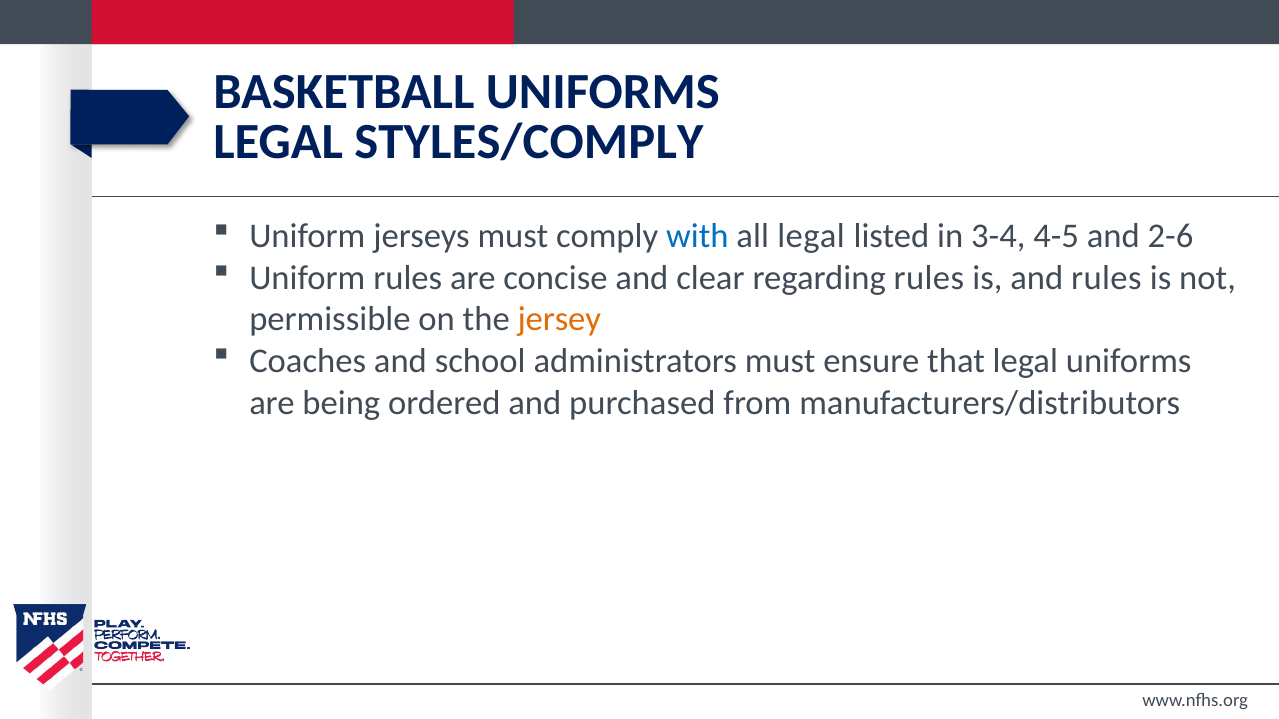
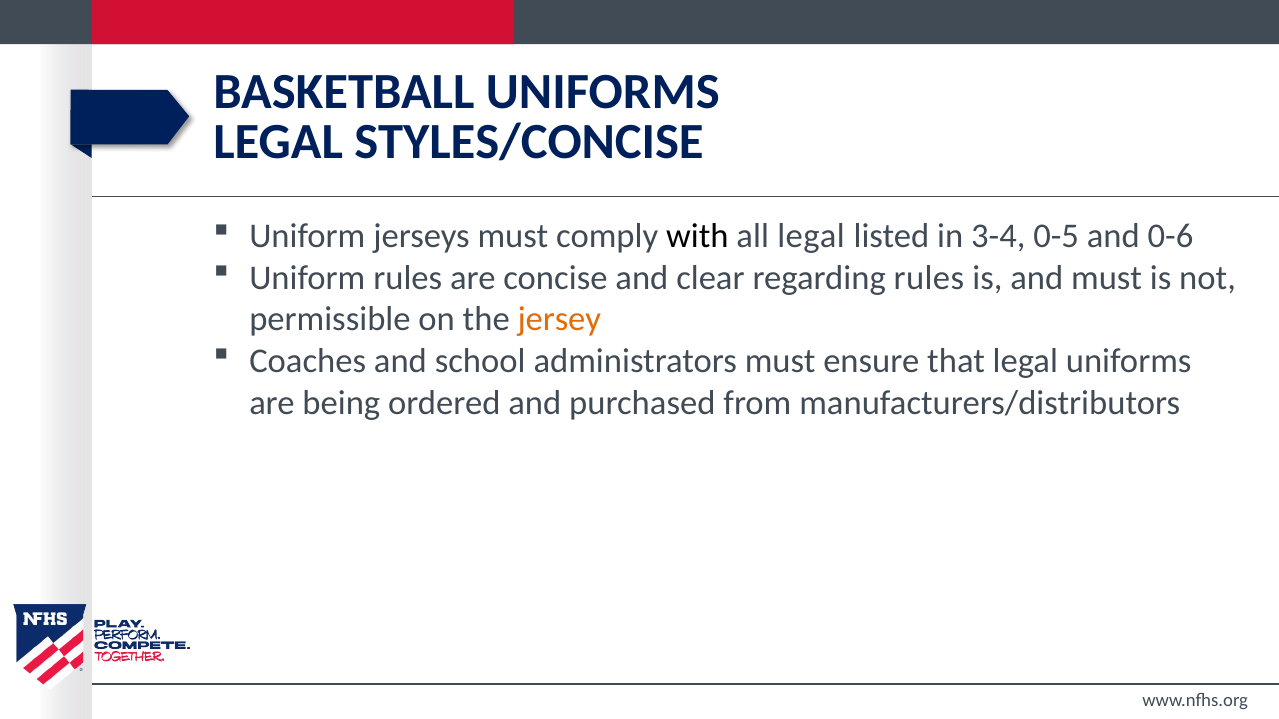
STYLES/COMPLY: STYLES/COMPLY -> STYLES/CONCISE
with colour: blue -> black
4-5: 4-5 -> 0-5
2-6: 2-6 -> 0-6
and rules: rules -> must
